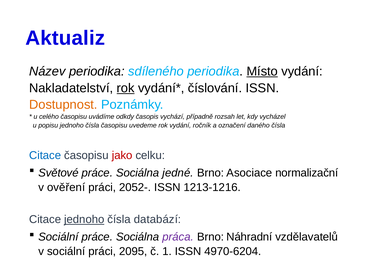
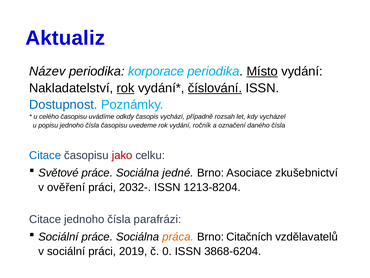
sdíleného: sdíleného -> korporace
číslování underline: none -> present
Dostupnost colour: orange -> blue
normalizační: normalizační -> zkušebnictví
2052-: 2052- -> 2032-
1213-1216: 1213-1216 -> 1213-8204
jednoho at (84, 219) underline: present -> none
databází: databází -> parafrázi
práca colour: purple -> orange
Náhradní: Náhradní -> Citačních
2095: 2095 -> 2019
1: 1 -> 0
4970-6204: 4970-6204 -> 3868-6204
